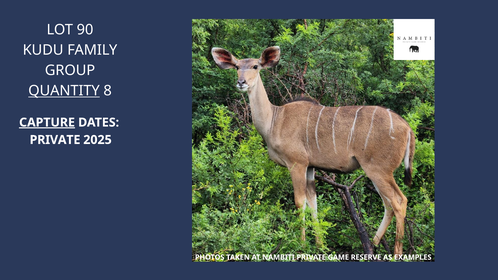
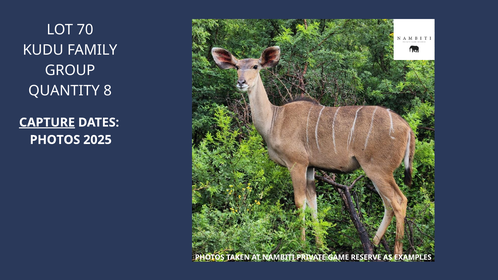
90: 90 -> 70
QUANTITY underline: present -> none
PRIVATE at (55, 140): PRIVATE -> PHOTOS
